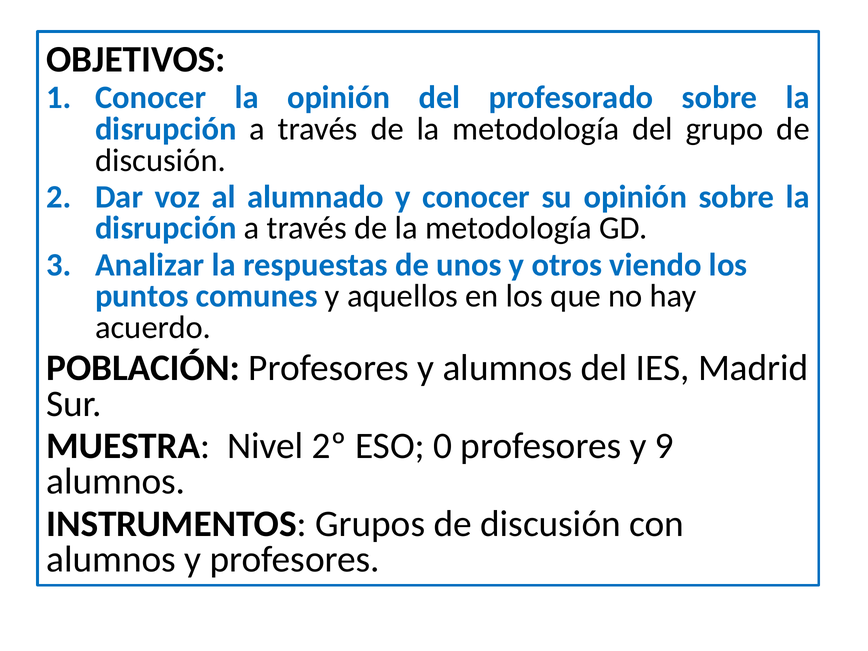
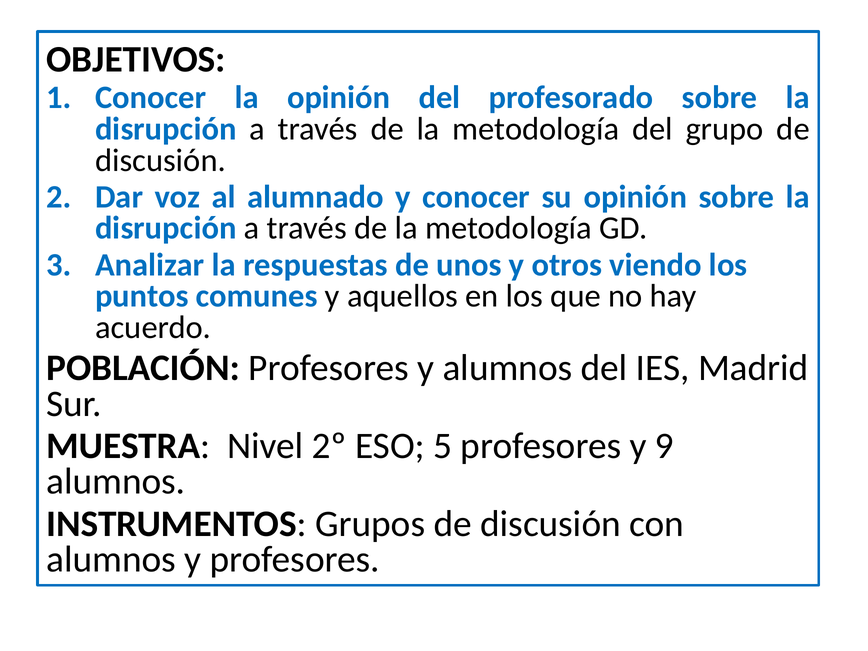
0: 0 -> 5
